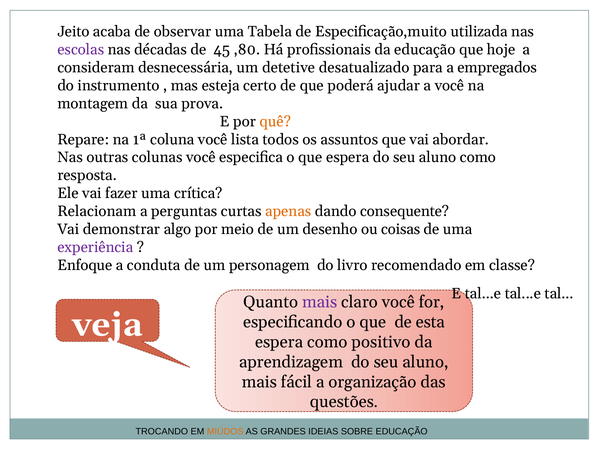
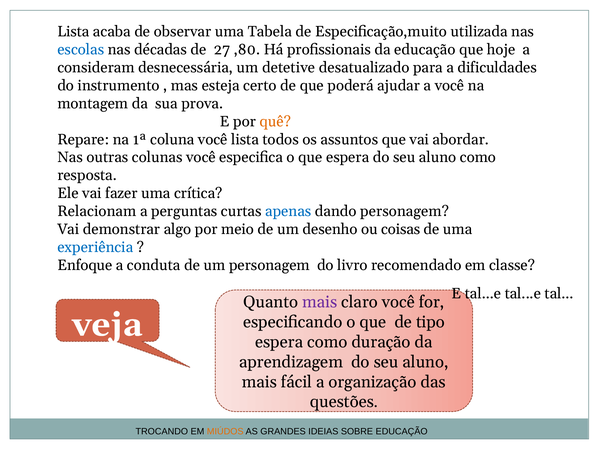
Jeito at (73, 32): Jeito -> Lista
escolas colour: purple -> blue
45: 45 -> 27
empregados: empregados -> dificuldades
apenas colour: orange -> blue
dando consequente: consequente -> personagem
experiência colour: purple -> blue
esta: esta -> tipo
positivo: positivo -> duração
